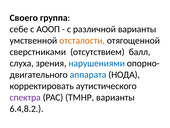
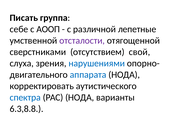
Своего: Своего -> Писать
различной варианты: варианты -> лепетные
отсталости colour: orange -> purple
балл: балл -> свой
спектра colour: purple -> blue
РАС ТМНР: ТМНР -> НОДА
6.4,8.2: 6.4,8.2 -> 6.3,8.8
